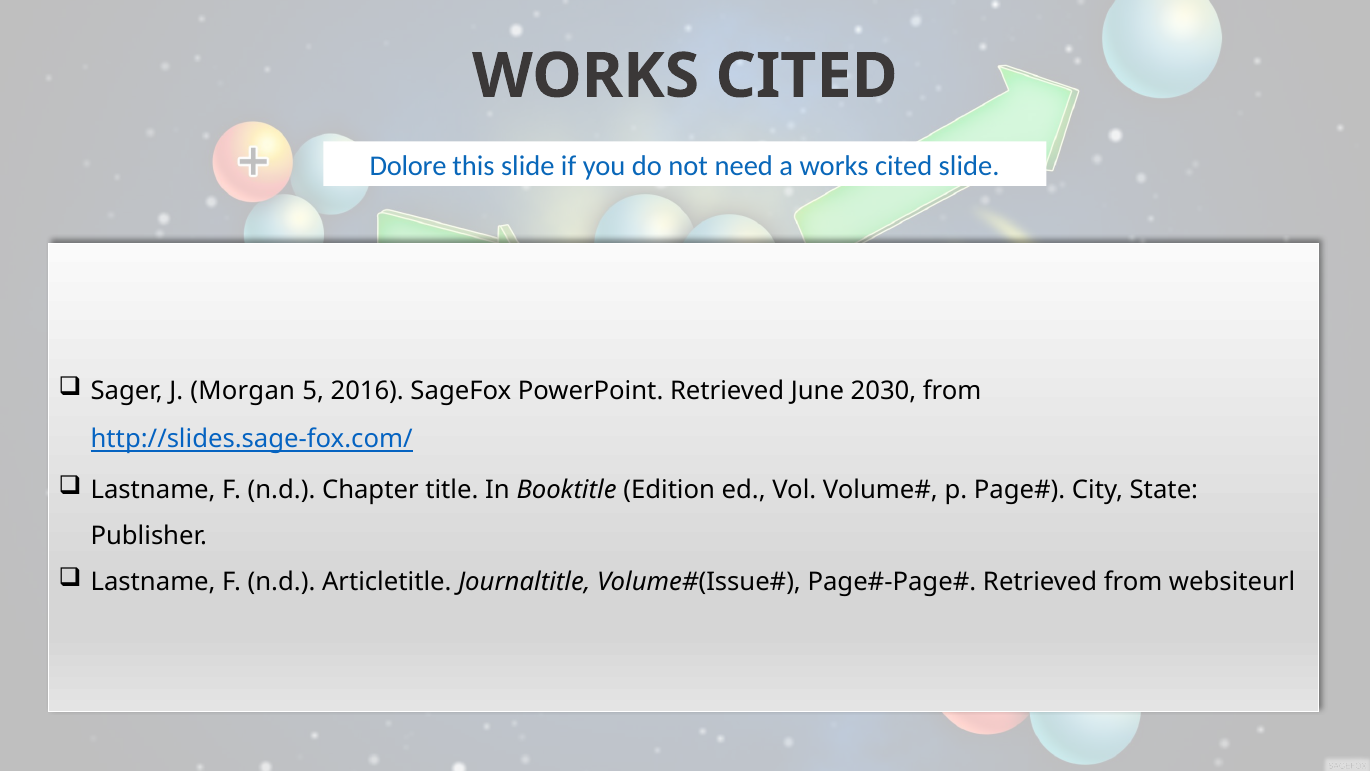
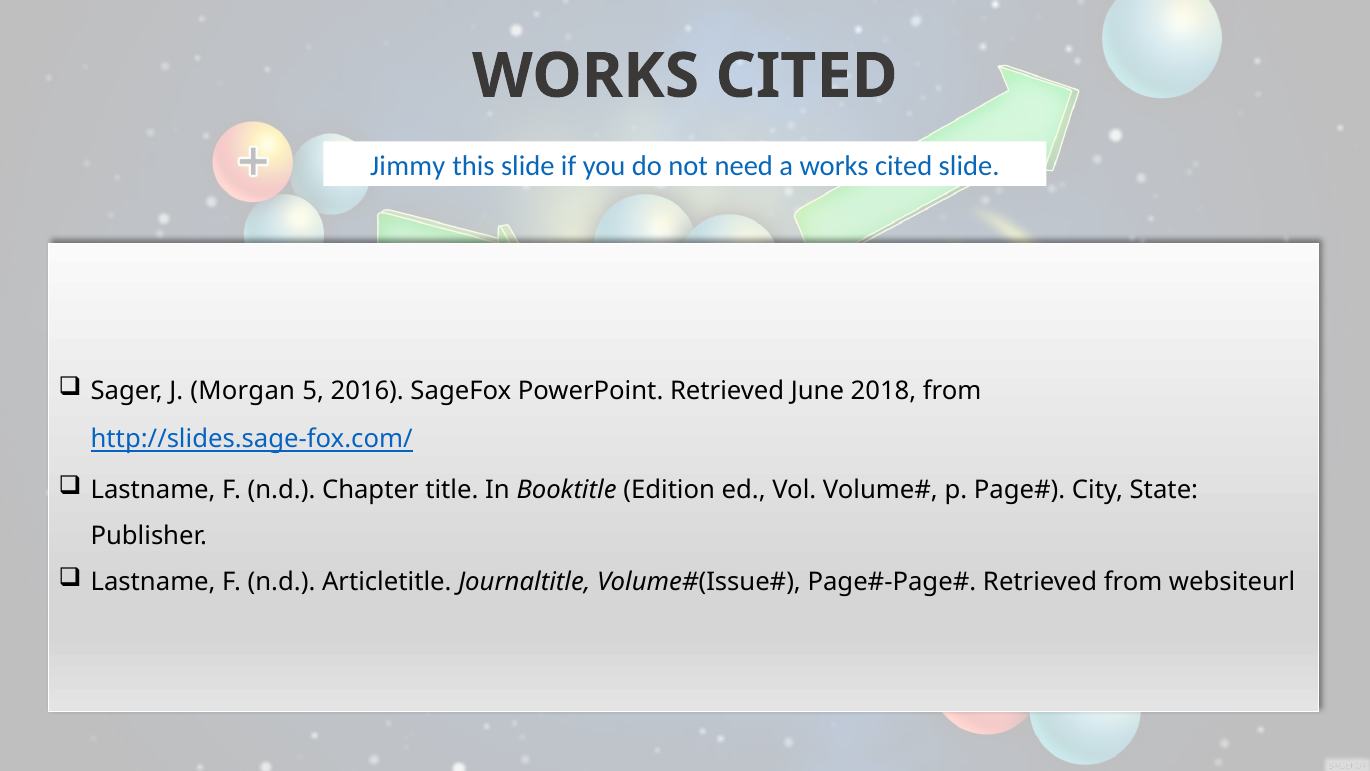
Dolore: Dolore -> Jimmy
2030: 2030 -> 2018
